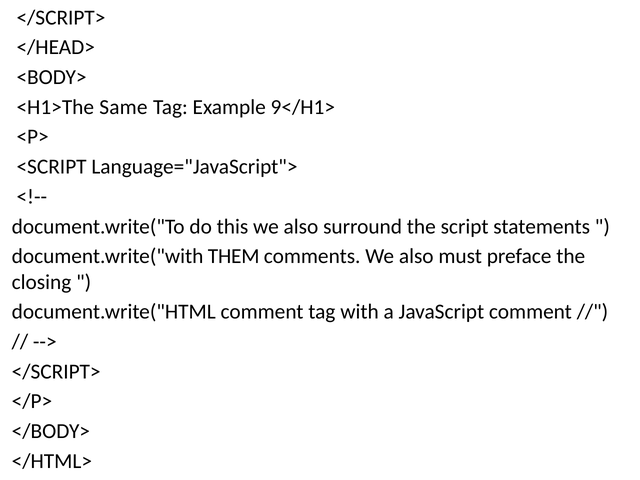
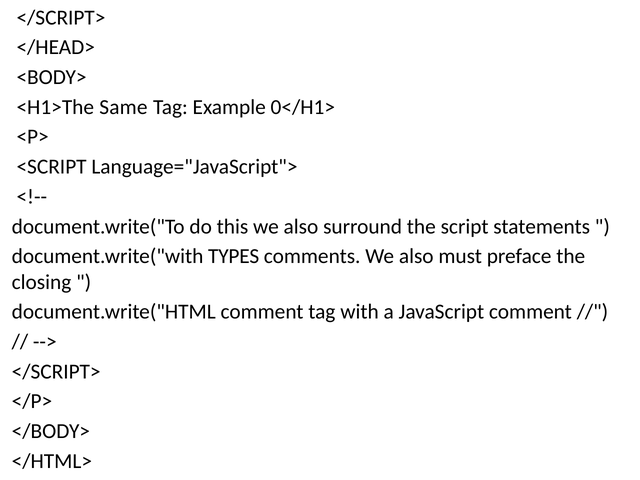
9</H1>: 9</H1> -> 0</H1>
THEM: THEM -> TYPES
